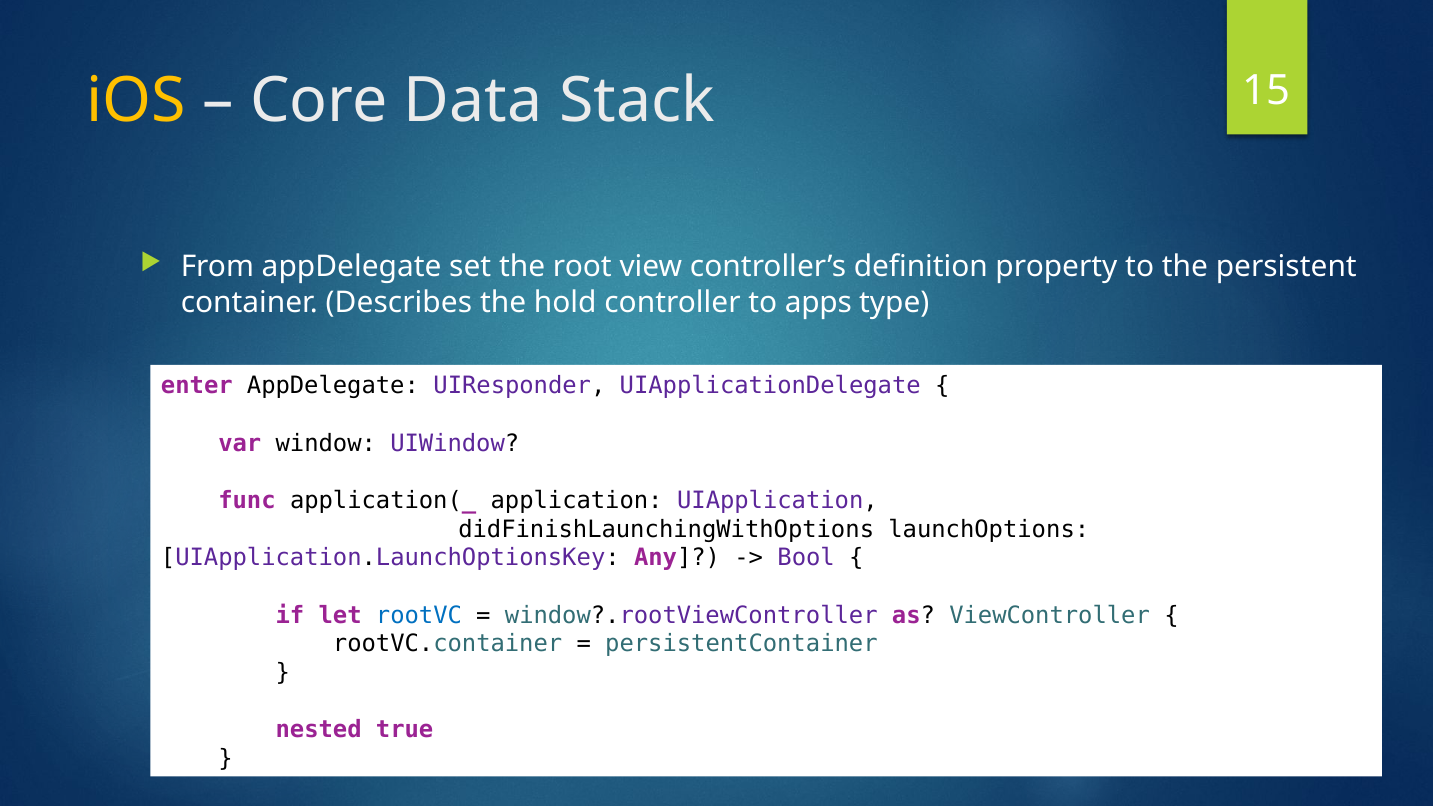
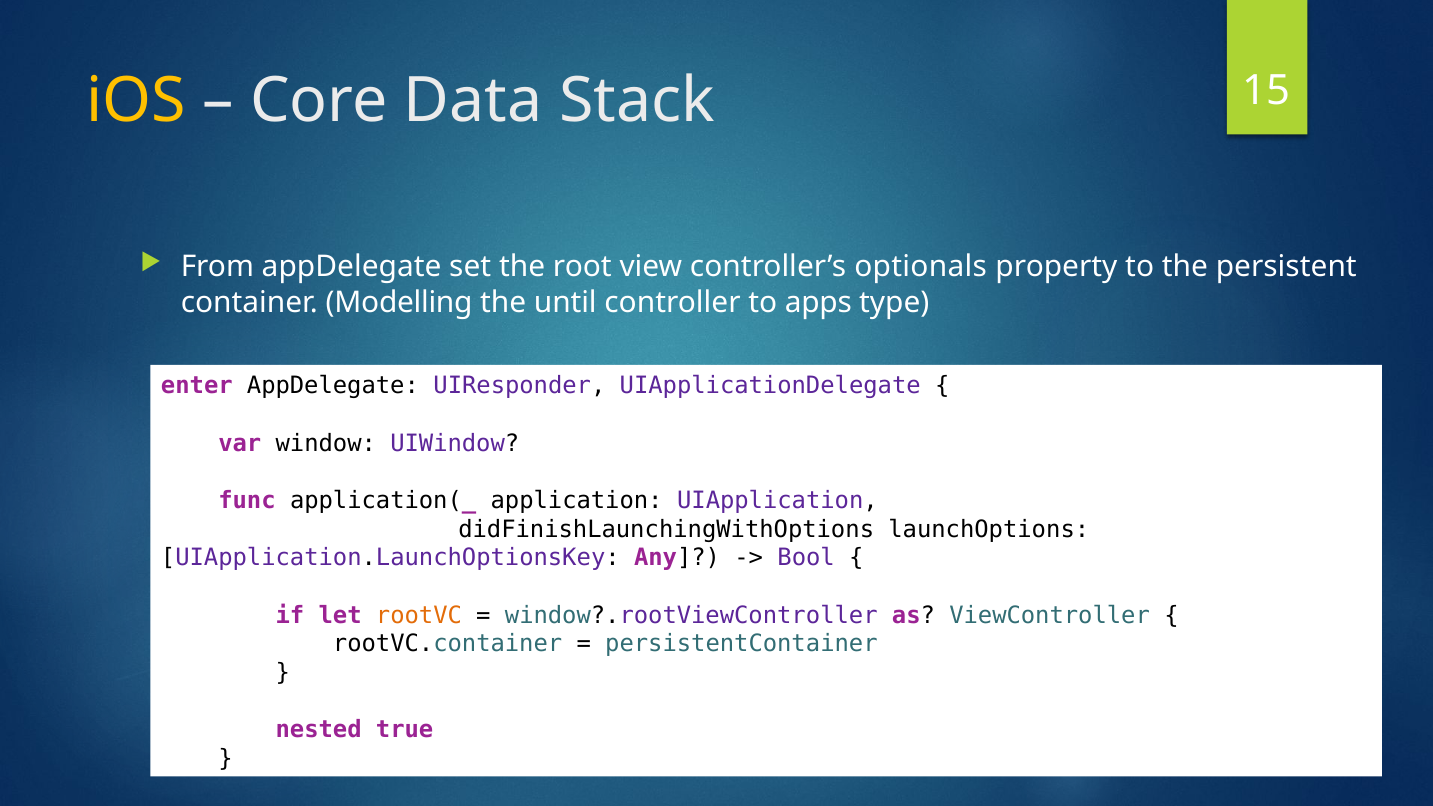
definition: definition -> optionals
Describes: Describes -> Modelling
hold: hold -> until
rootVC colour: blue -> orange
